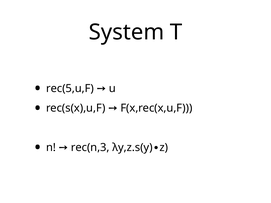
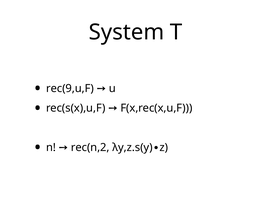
rec(5,u,F: rec(5,u,F -> rec(9,u,F
rec(n,3: rec(n,3 -> rec(n,2
